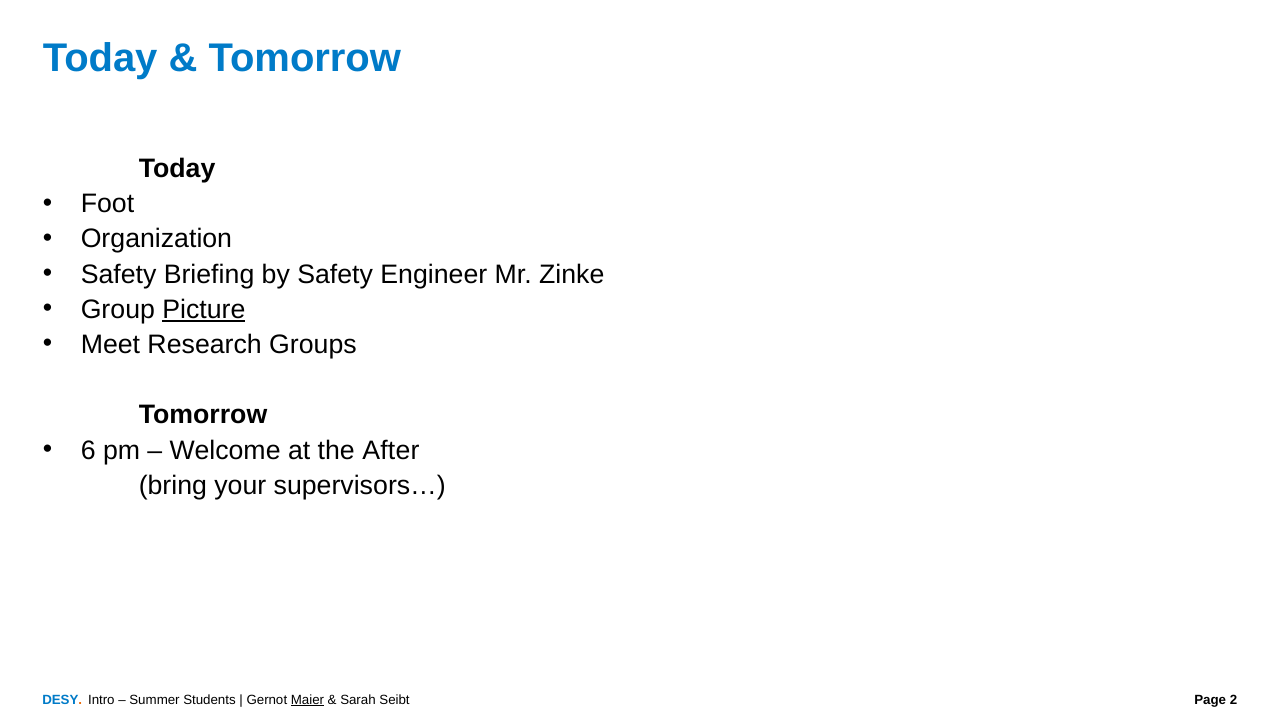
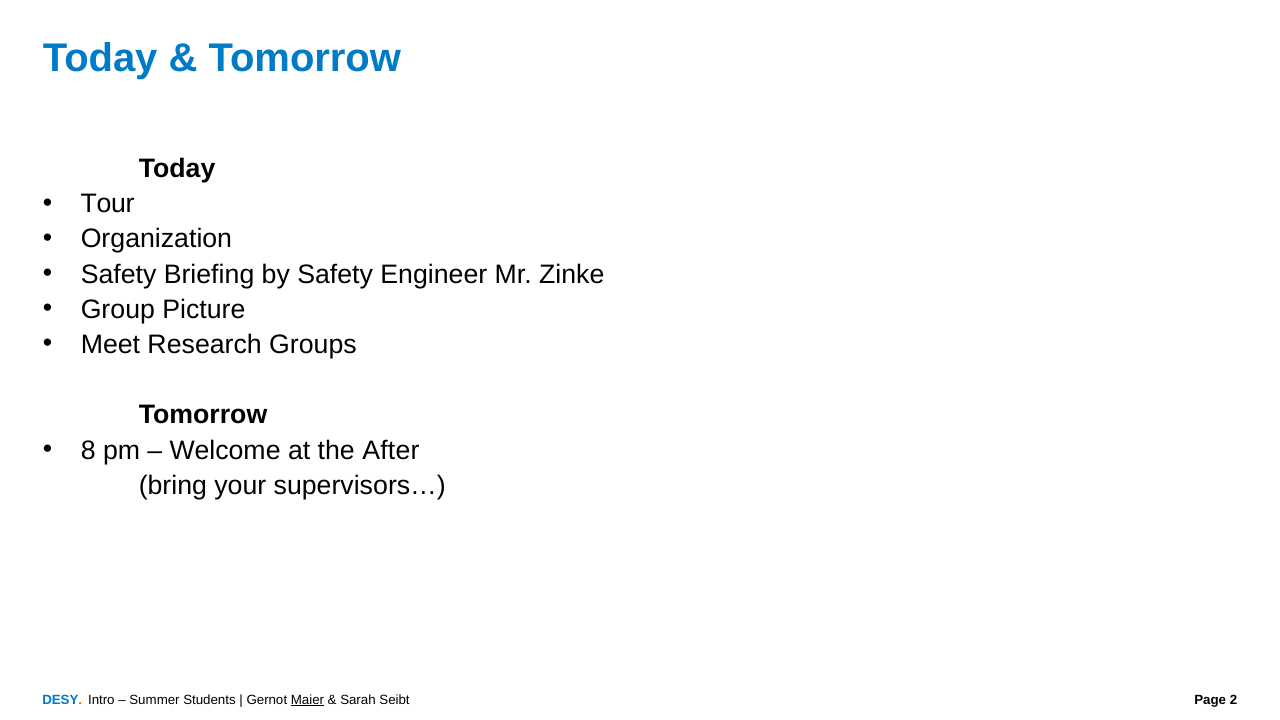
Foot: Foot -> Tour
Picture underline: present -> none
6: 6 -> 8
